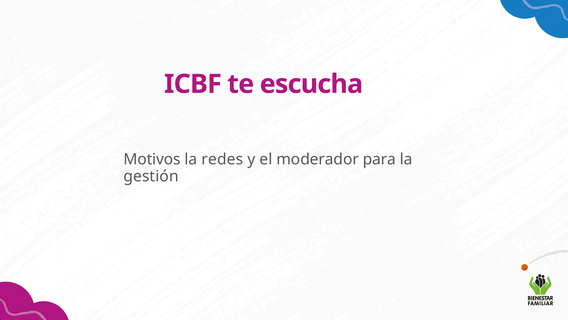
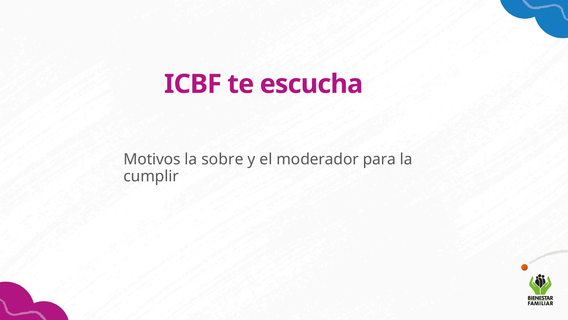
redes: redes -> sobre
gestión: gestión -> cumplir
